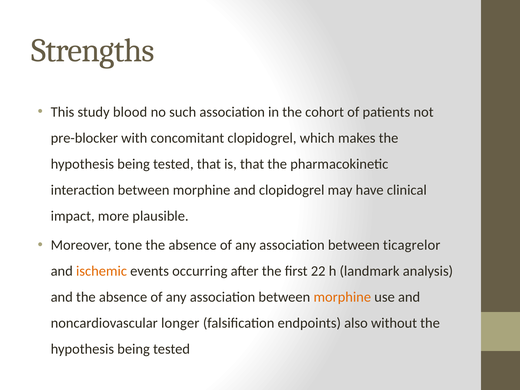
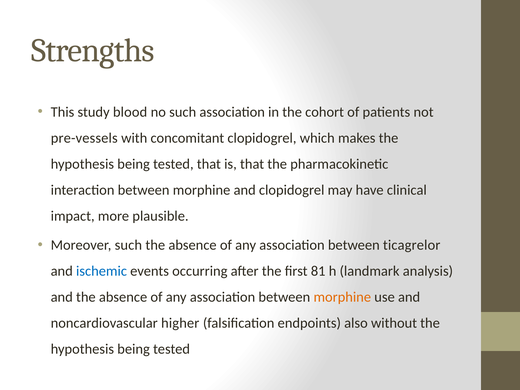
pre-blocker: pre-blocker -> pre-vessels
Moreover tone: tone -> such
ischemic colour: orange -> blue
22: 22 -> 81
longer: longer -> higher
